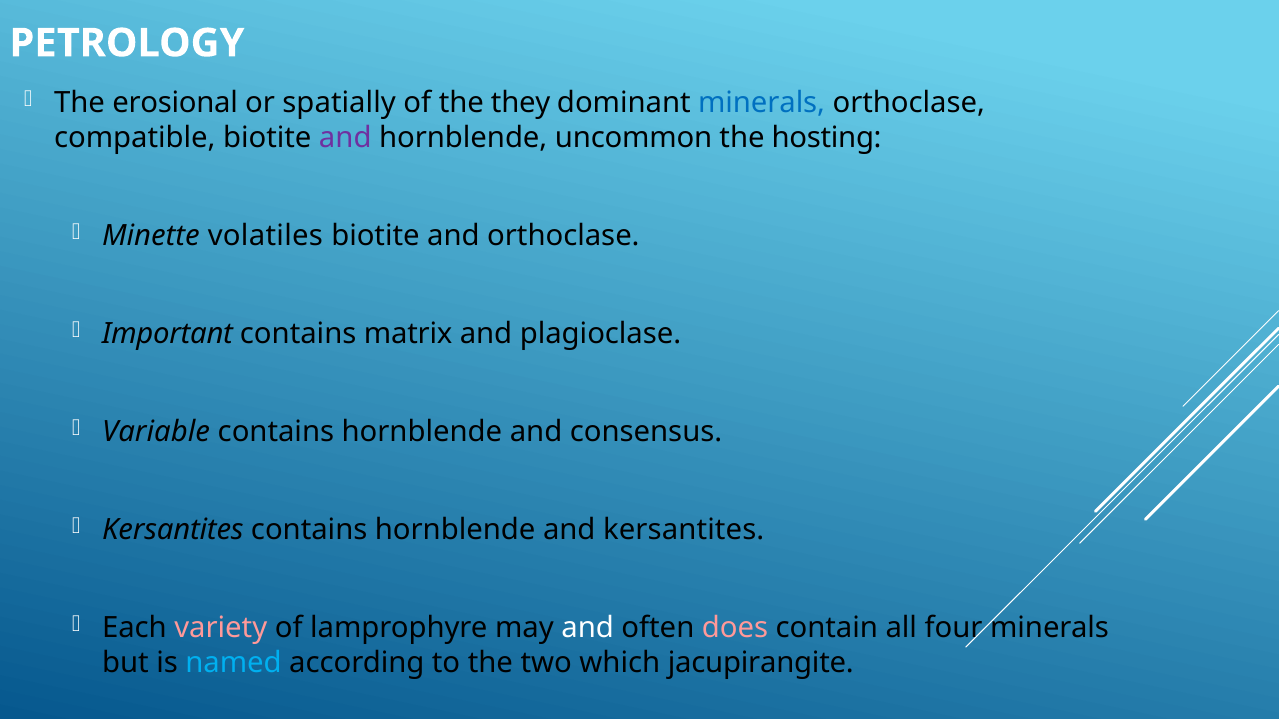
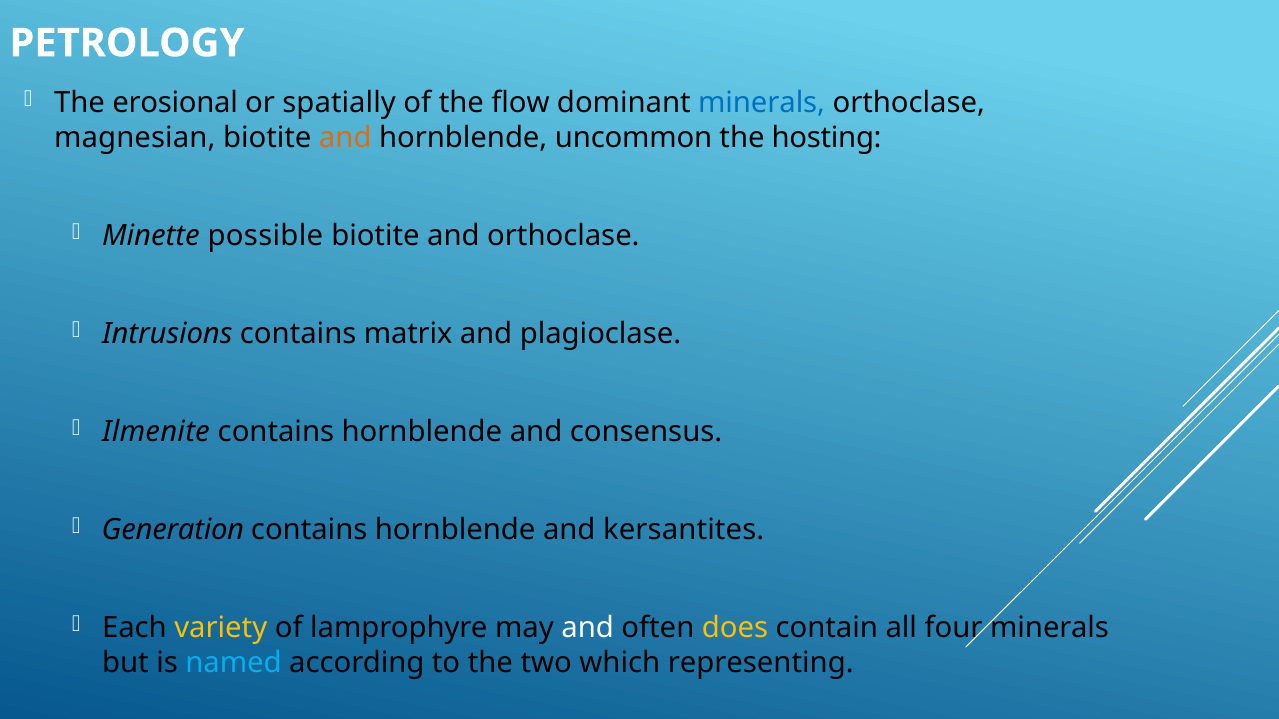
they: they -> flow
compatible: compatible -> magnesian
and at (345, 138) colour: purple -> orange
volatiles: volatiles -> possible
Important: Important -> Intrusions
Variable: Variable -> Ilmenite
Kersantites at (173, 530): Kersantites -> Generation
variety colour: pink -> yellow
does colour: pink -> yellow
jacupirangite: jacupirangite -> representing
